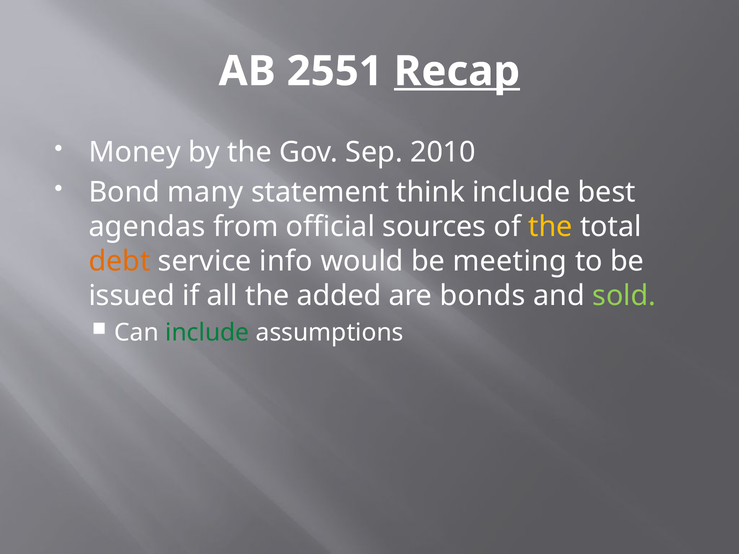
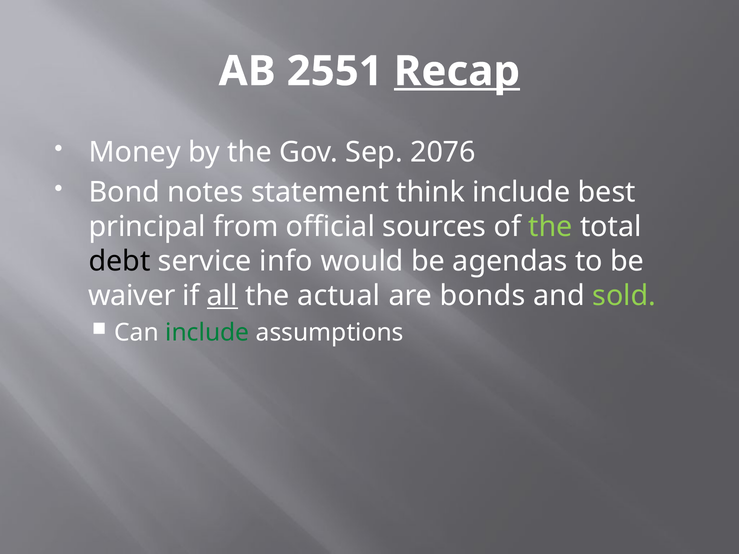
2010: 2010 -> 2076
many: many -> notes
agendas: agendas -> principal
the at (550, 227) colour: yellow -> light green
debt colour: orange -> black
meeting: meeting -> agendas
issued: issued -> waiver
all underline: none -> present
added: added -> actual
